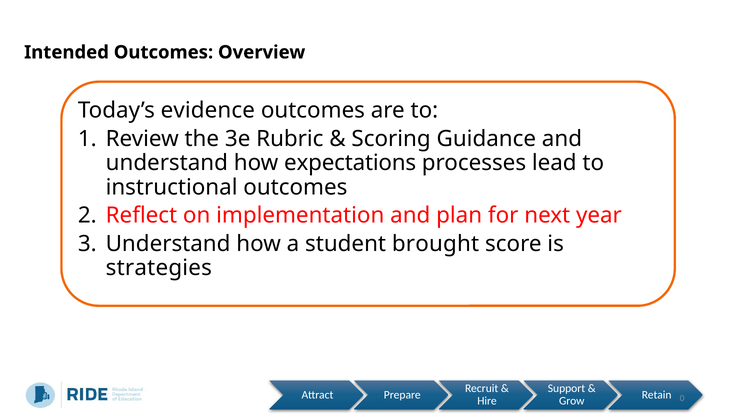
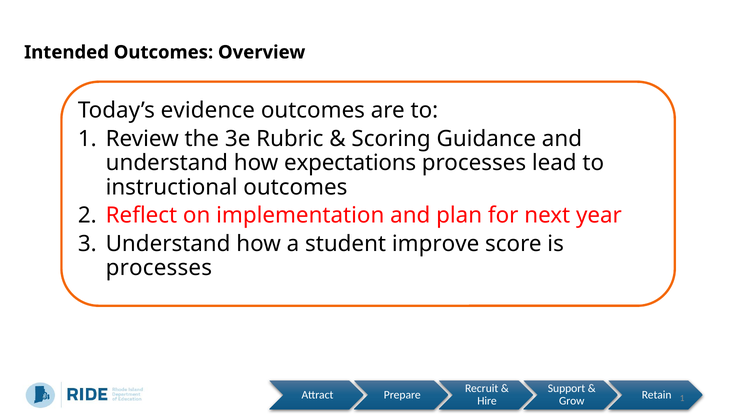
brought: brought -> improve
strategies at (159, 268): strategies -> processes
0 at (682, 398): 0 -> 1
